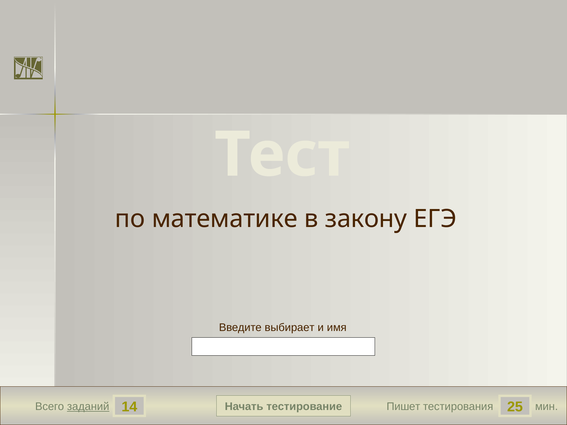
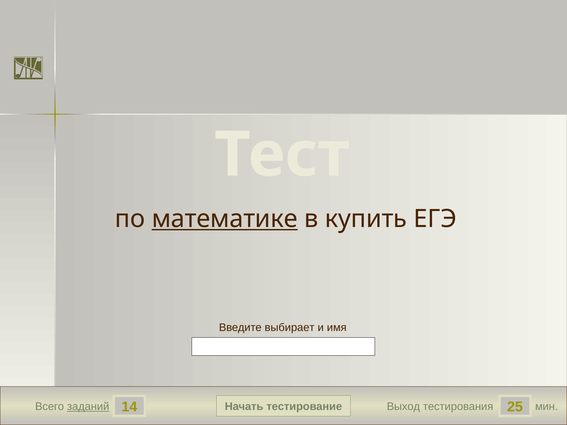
математике underline: none -> present
закону: закону -> купить
Пишет: Пишет -> Выход
